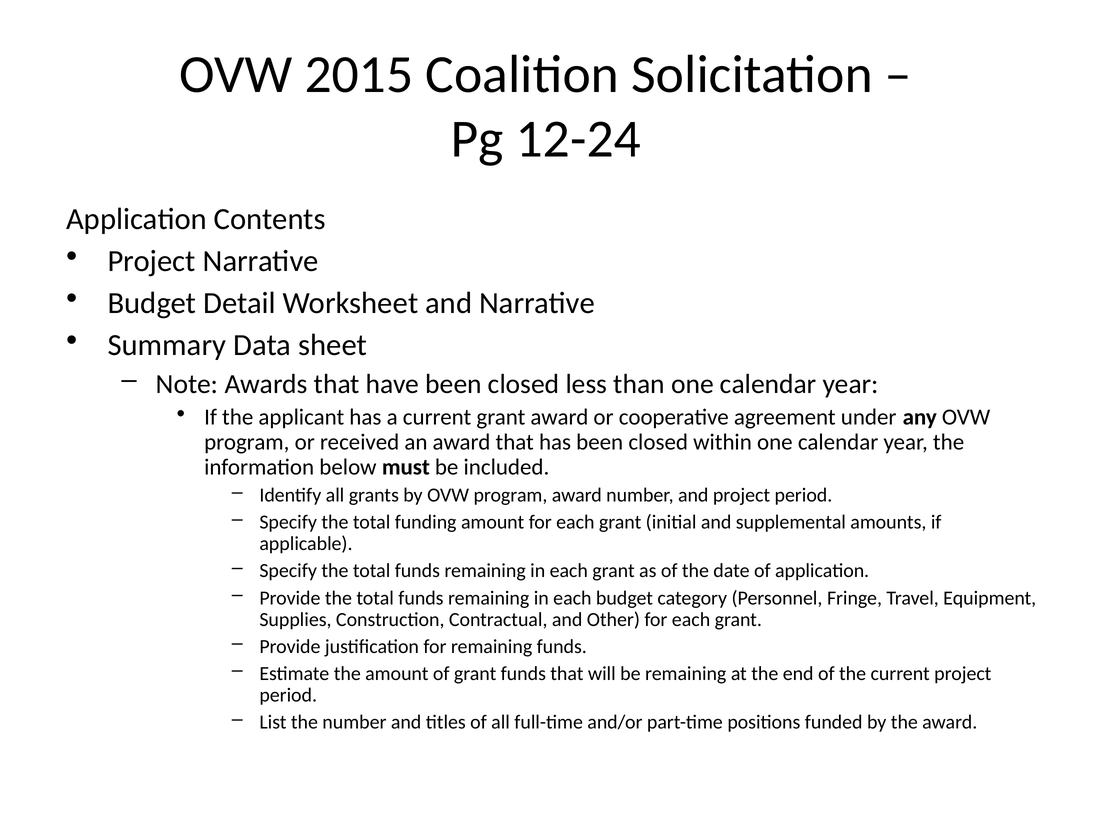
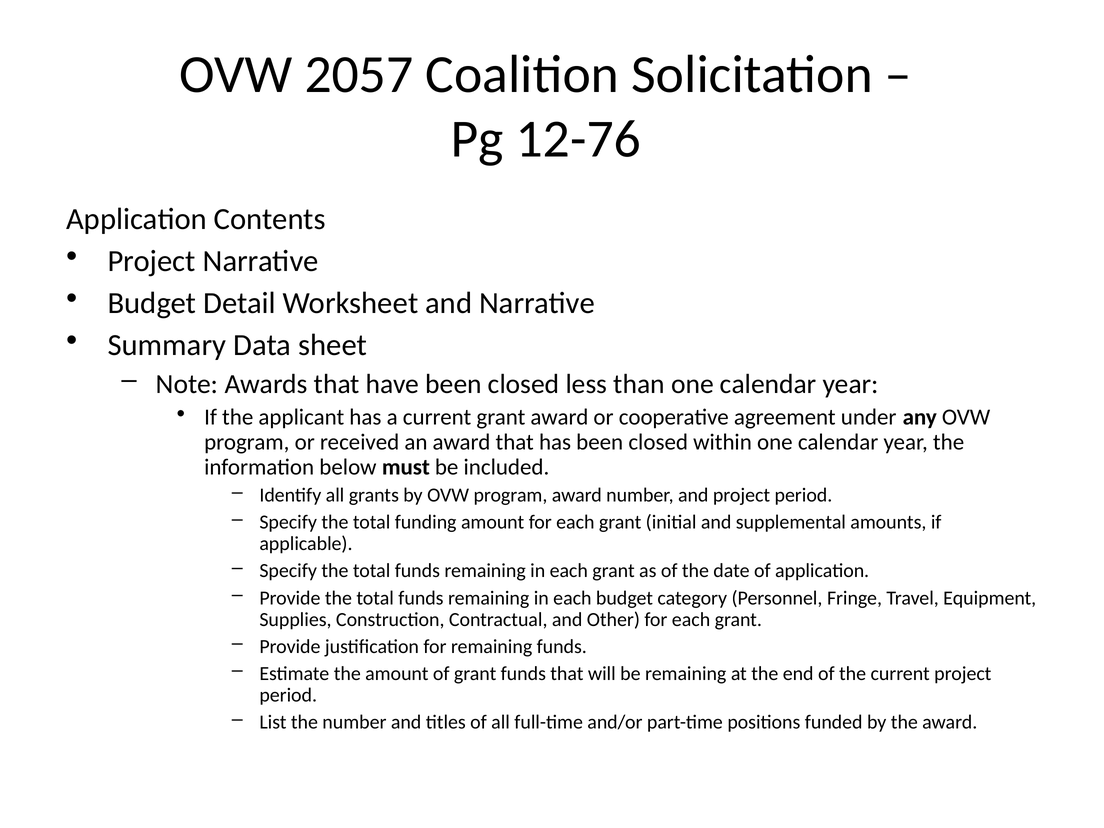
2015: 2015 -> 2057
12-24: 12-24 -> 12-76
